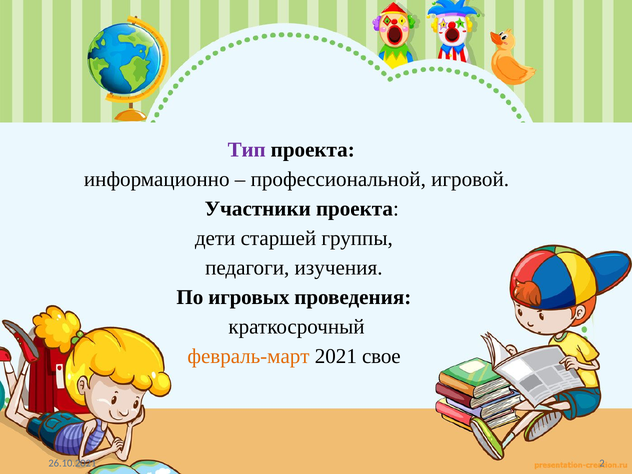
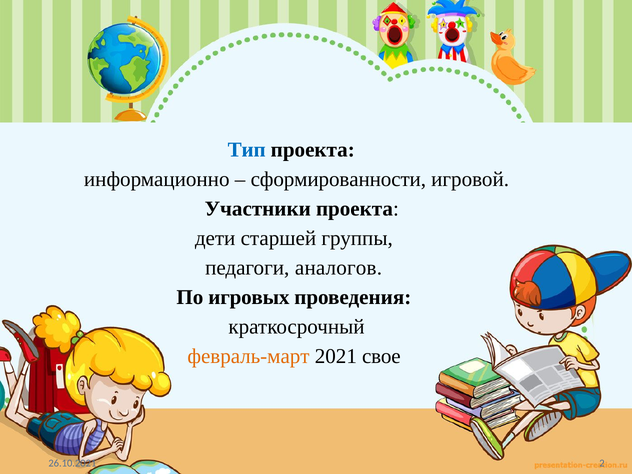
Тип colour: purple -> blue
профессиональной: профессиональной -> сформированности
изучения: изучения -> аналогов
